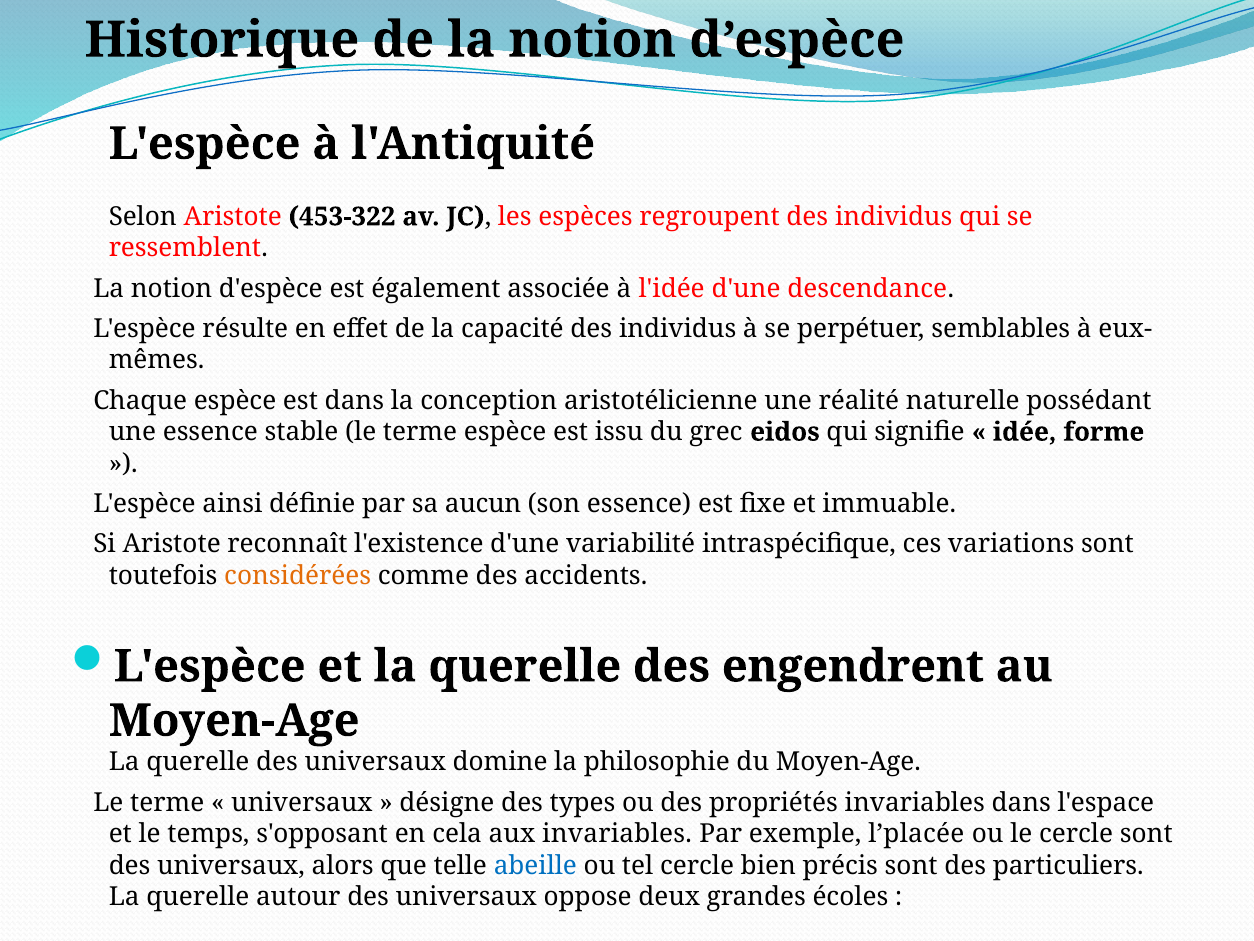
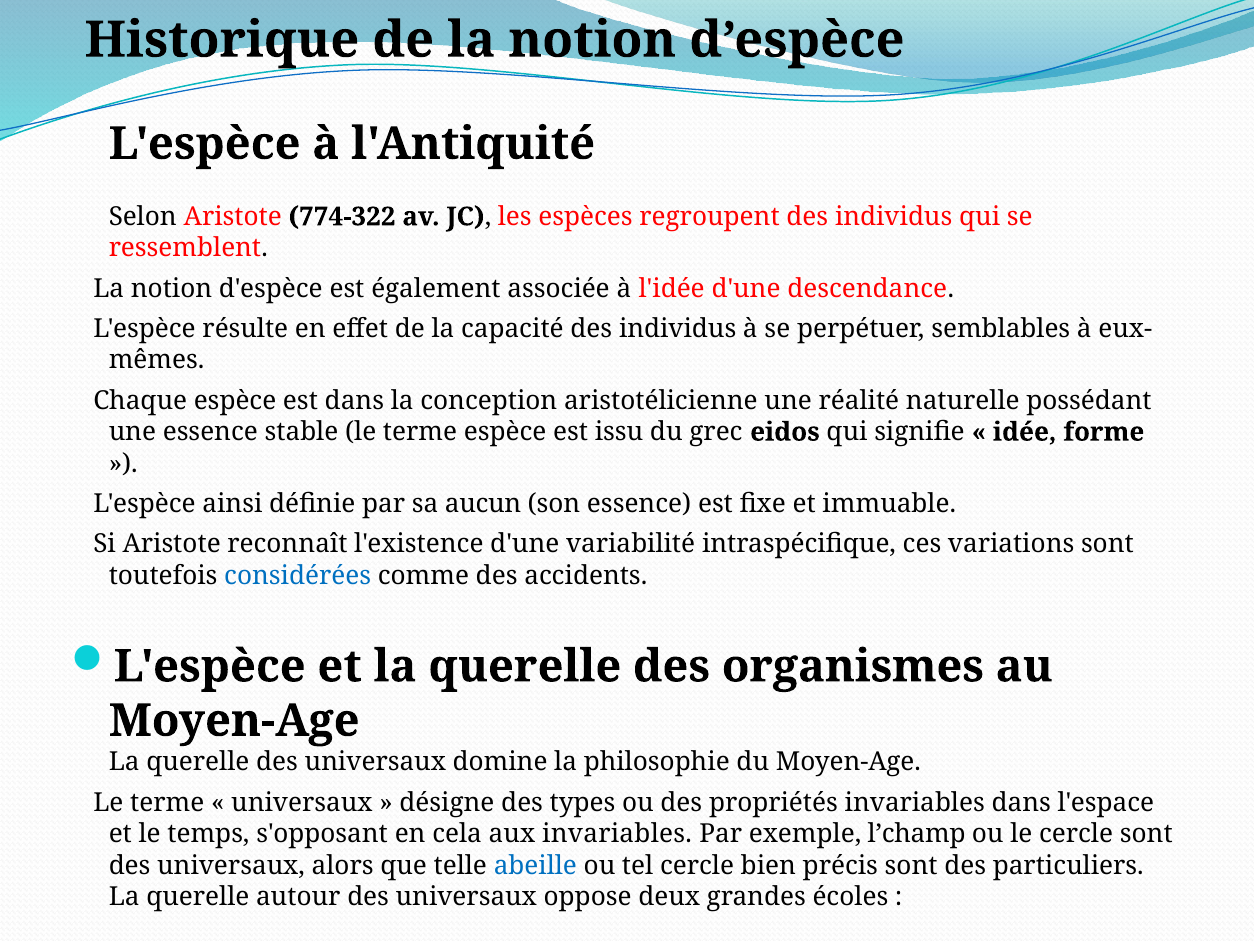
453-322: 453-322 -> 774-322
considérées colour: orange -> blue
engendrent: engendrent -> organismes
l’placée: l’placée -> l’champ
